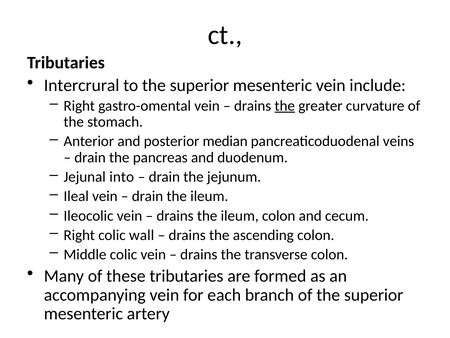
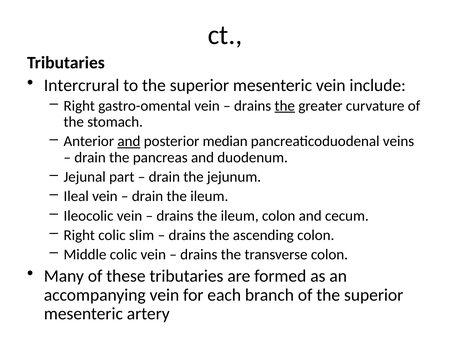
and at (129, 141) underline: none -> present
into: into -> part
wall: wall -> slim
